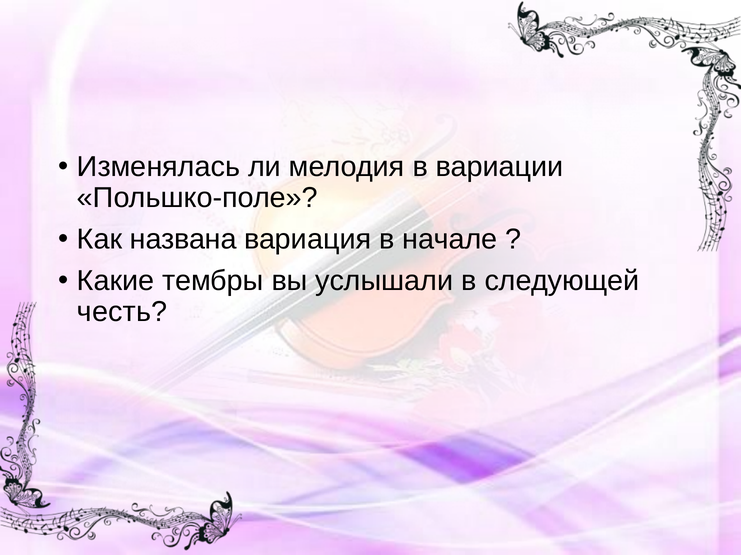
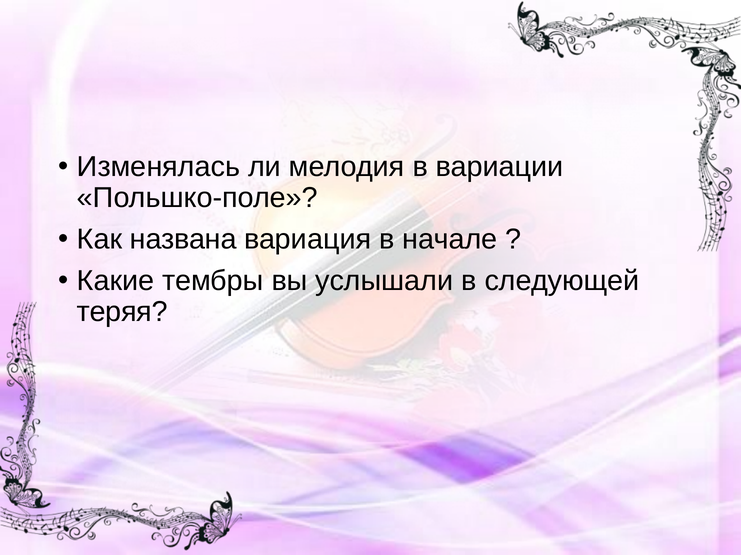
честь: честь -> теряя
